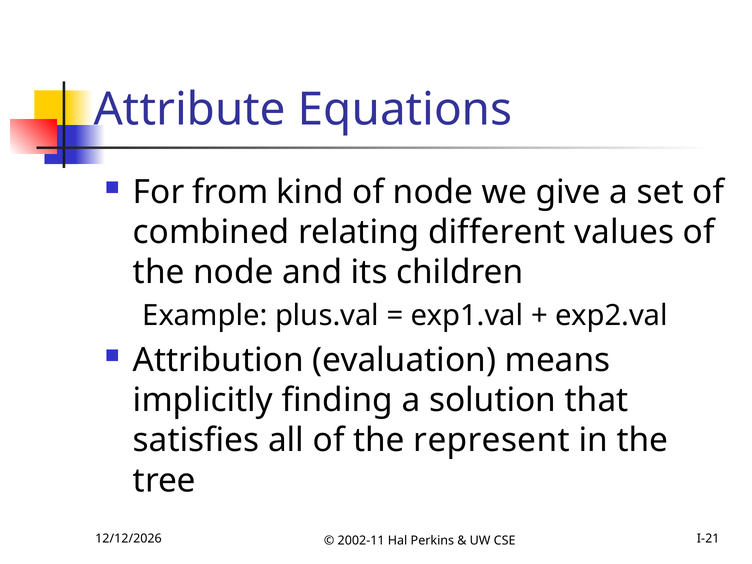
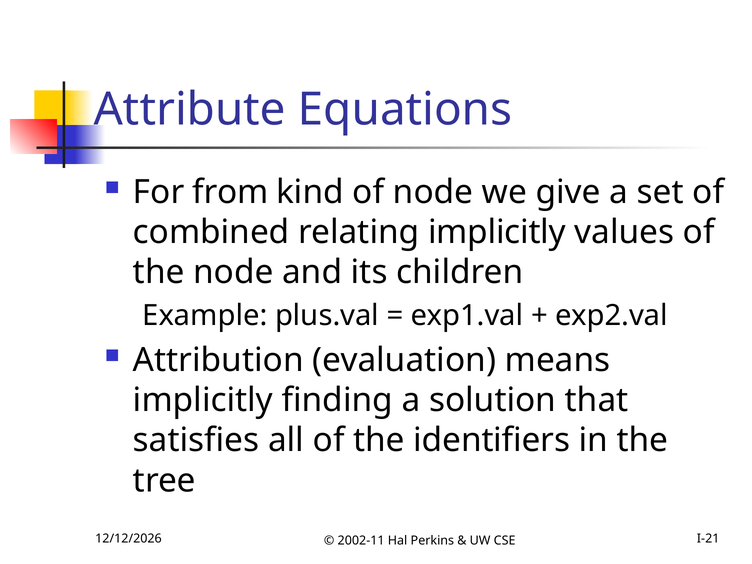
relating different: different -> implicitly
represent: represent -> identifiers
